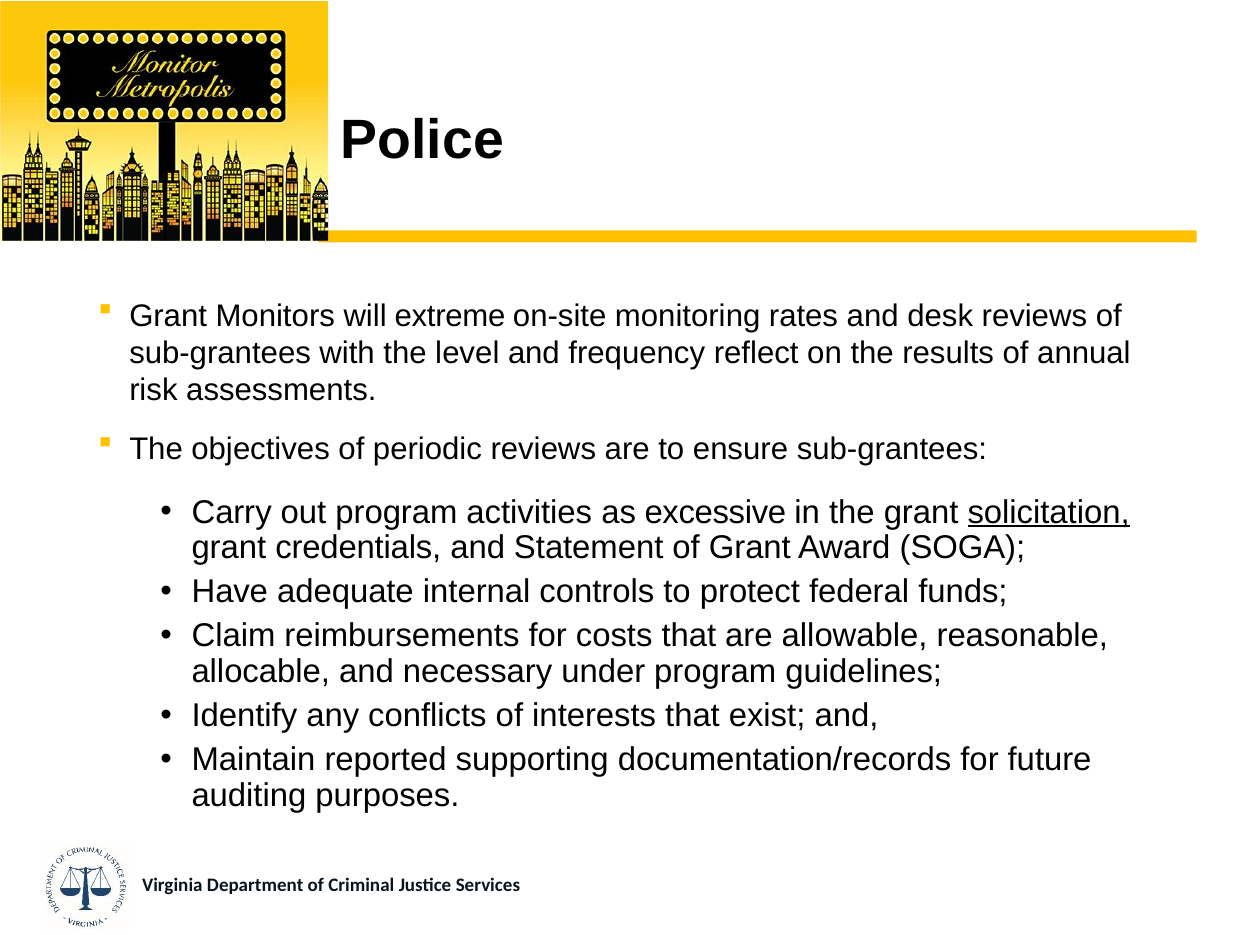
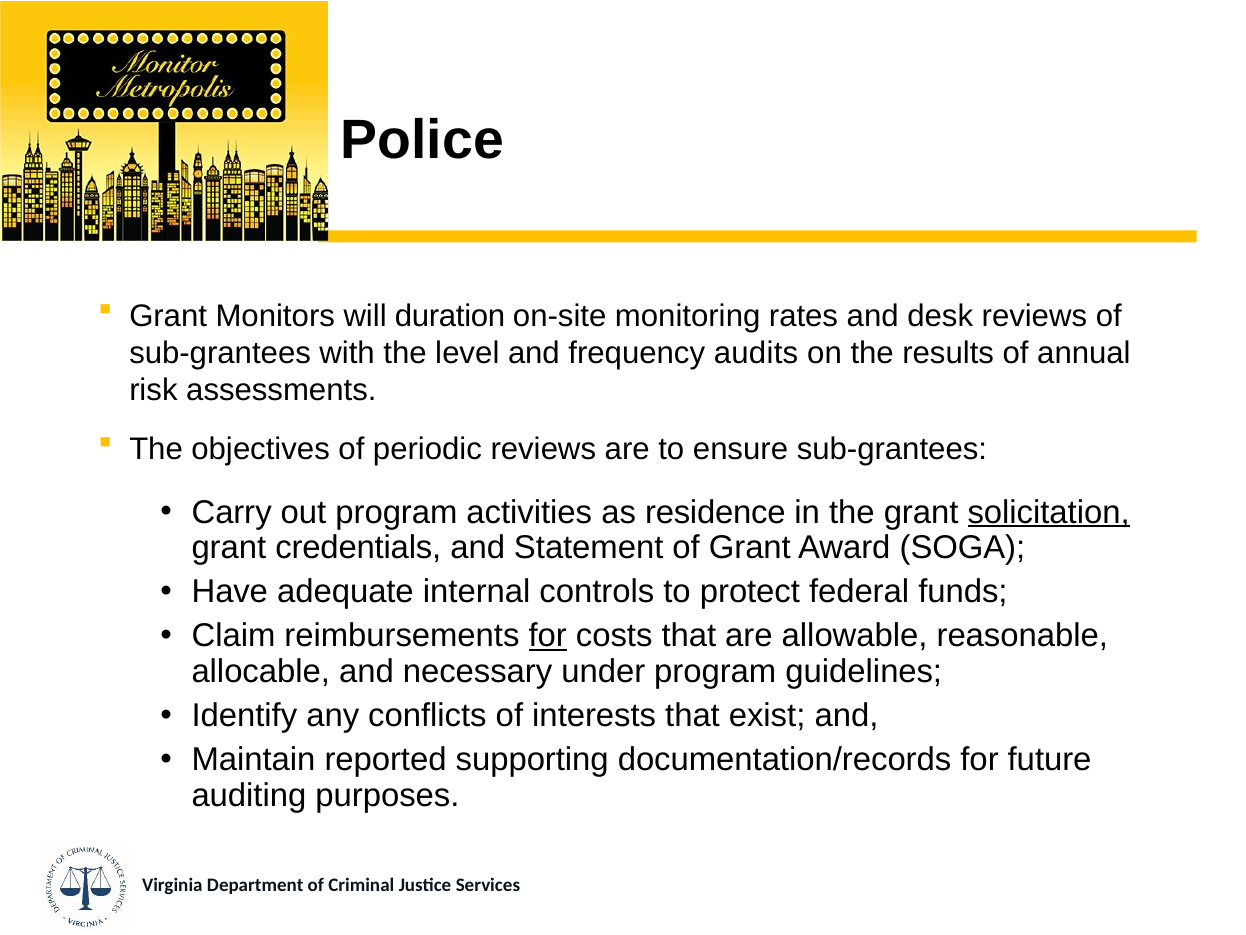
extreme: extreme -> duration
reflect: reflect -> audits
excessive: excessive -> residence
for at (548, 636) underline: none -> present
